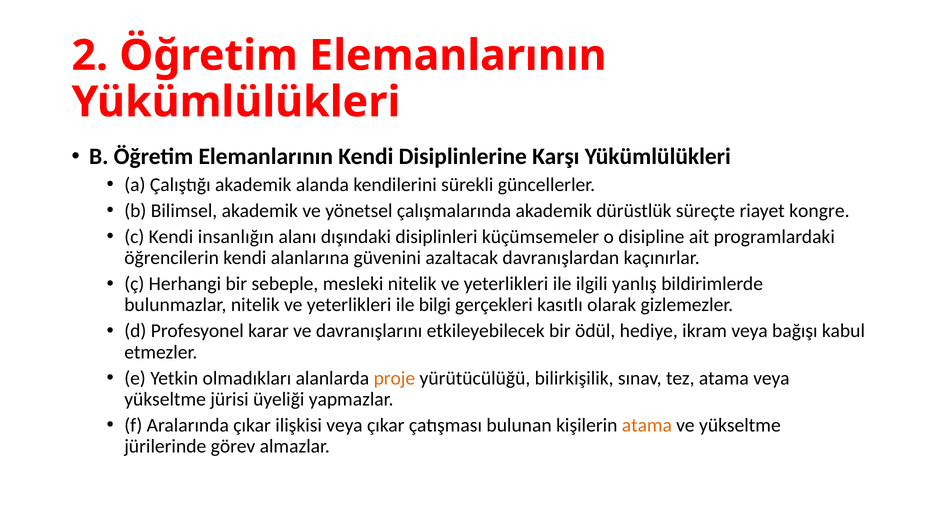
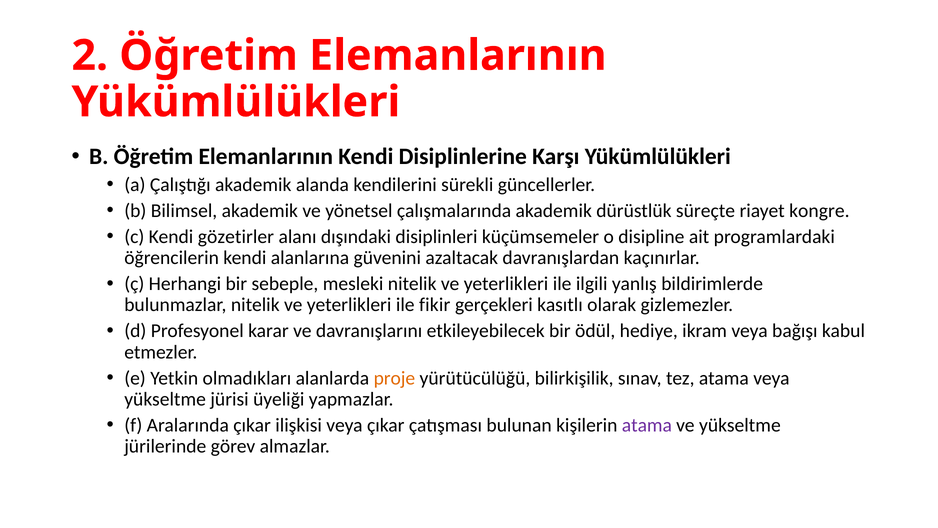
insanlığın: insanlığın -> gözetirler
bilgi: bilgi -> fikir
atama at (647, 425) colour: orange -> purple
